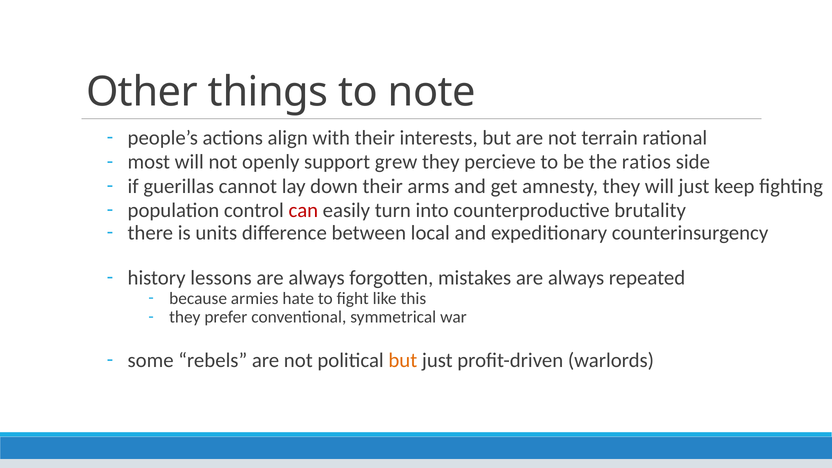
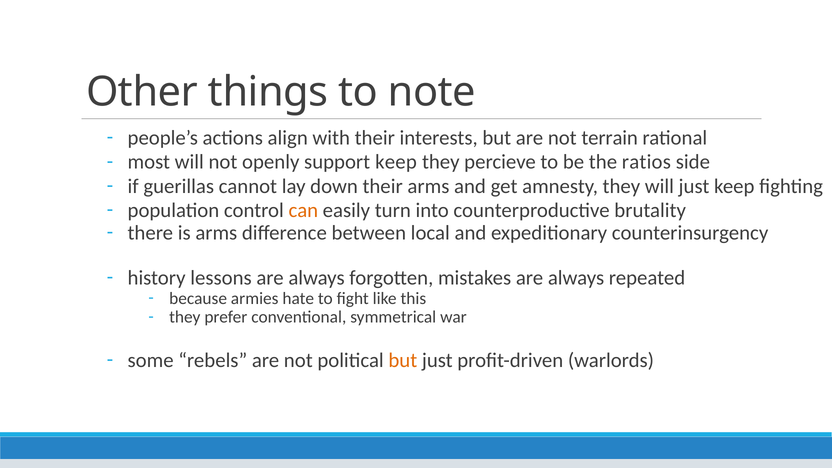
support grew: grew -> keep
can colour: red -> orange
is units: units -> arms
